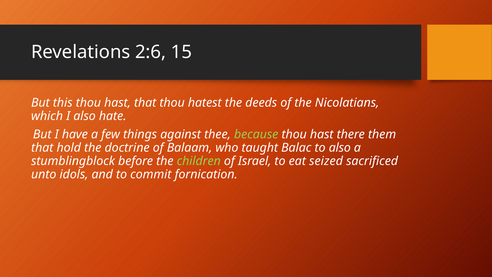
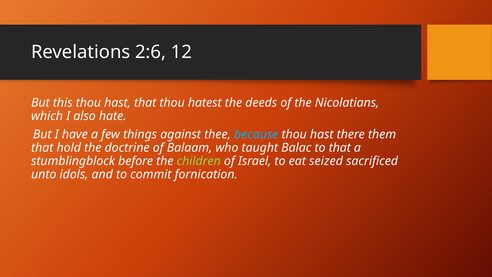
15: 15 -> 12
because colour: light green -> light blue
to also: also -> that
